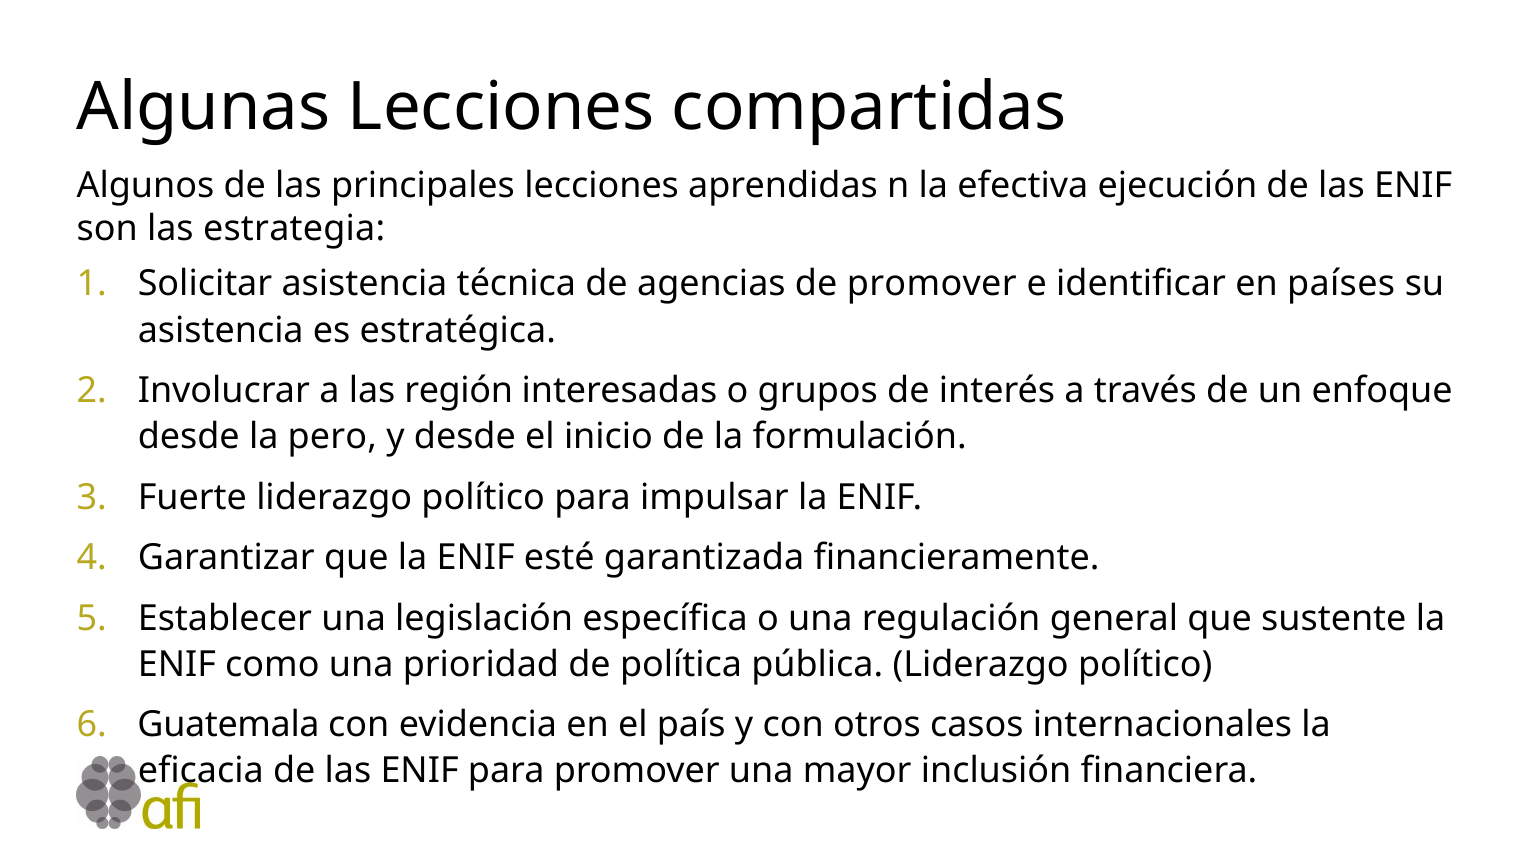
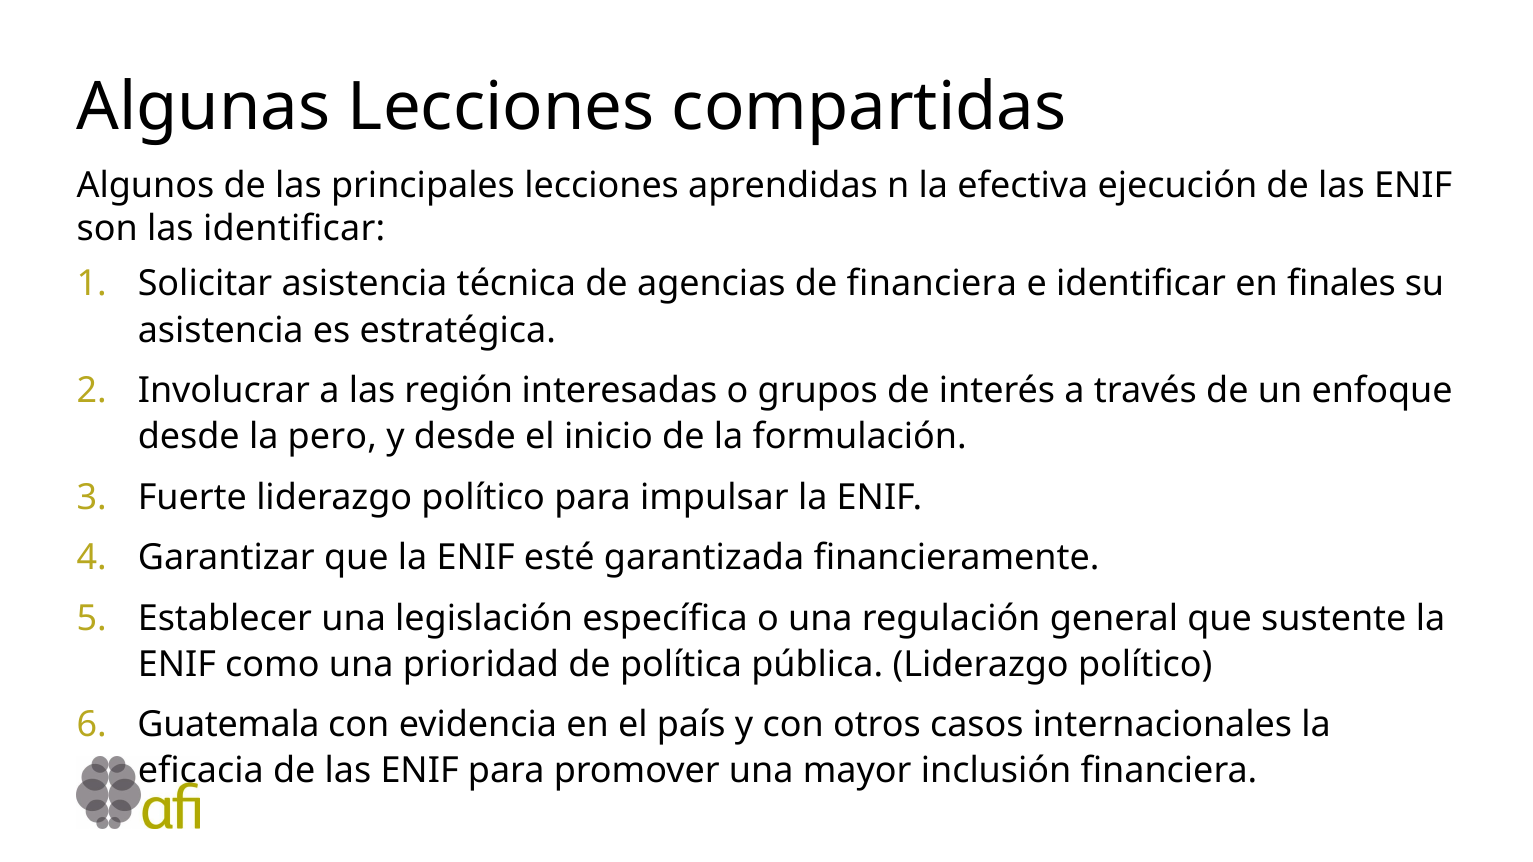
las estrategia: estrategia -> identificar
de promover: promover -> financiera
países: países -> finales
